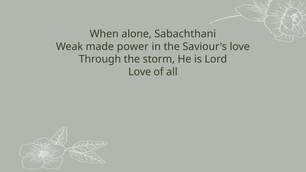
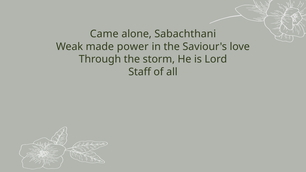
When: When -> Came
Love at (140, 72): Love -> Staff
